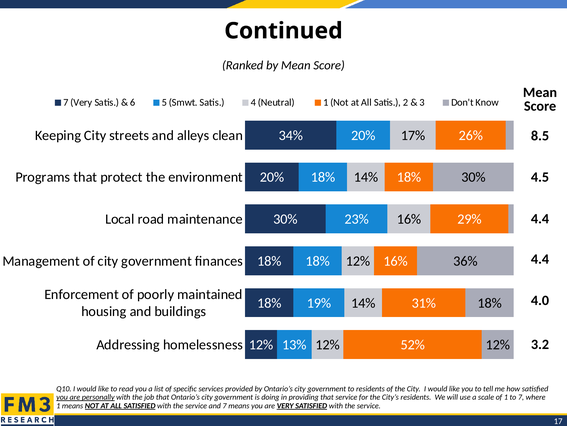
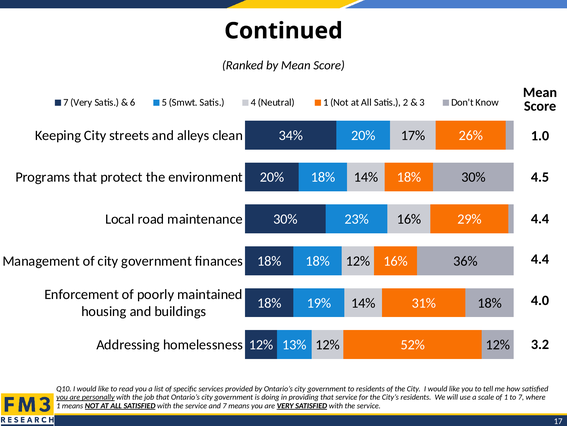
8.5: 8.5 -> 1.0
